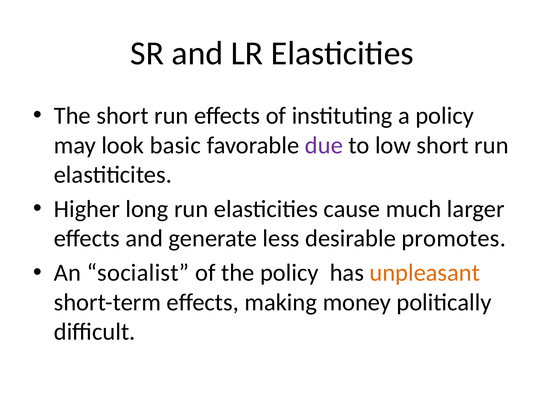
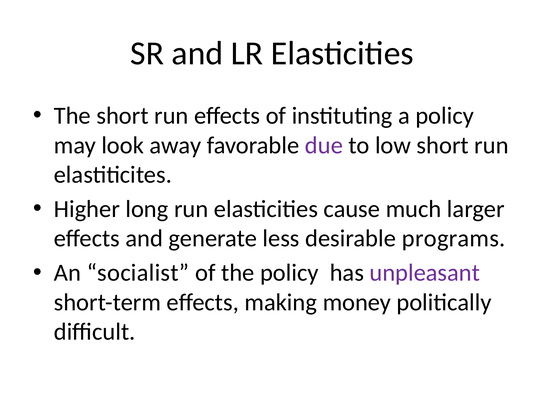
basic: basic -> away
promotes: promotes -> programs
unpleasant colour: orange -> purple
